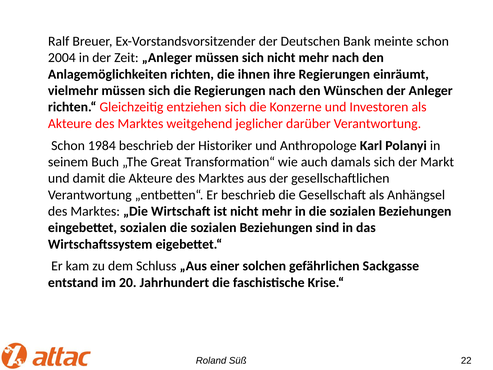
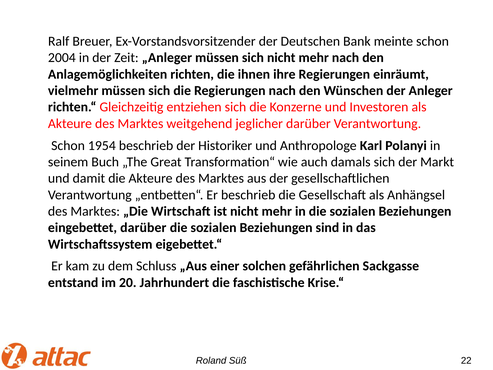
1984: 1984 -> 1954
eingebettet sozialen: sozialen -> darüber
